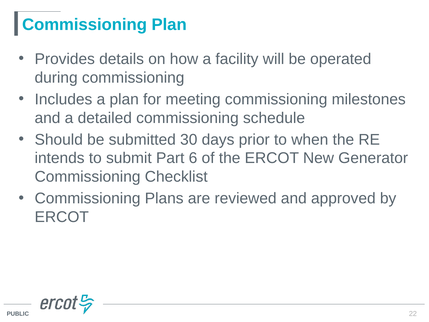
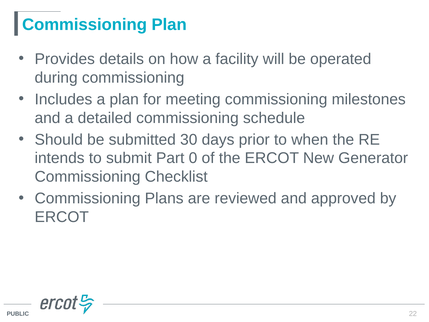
6: 6 -> 0
